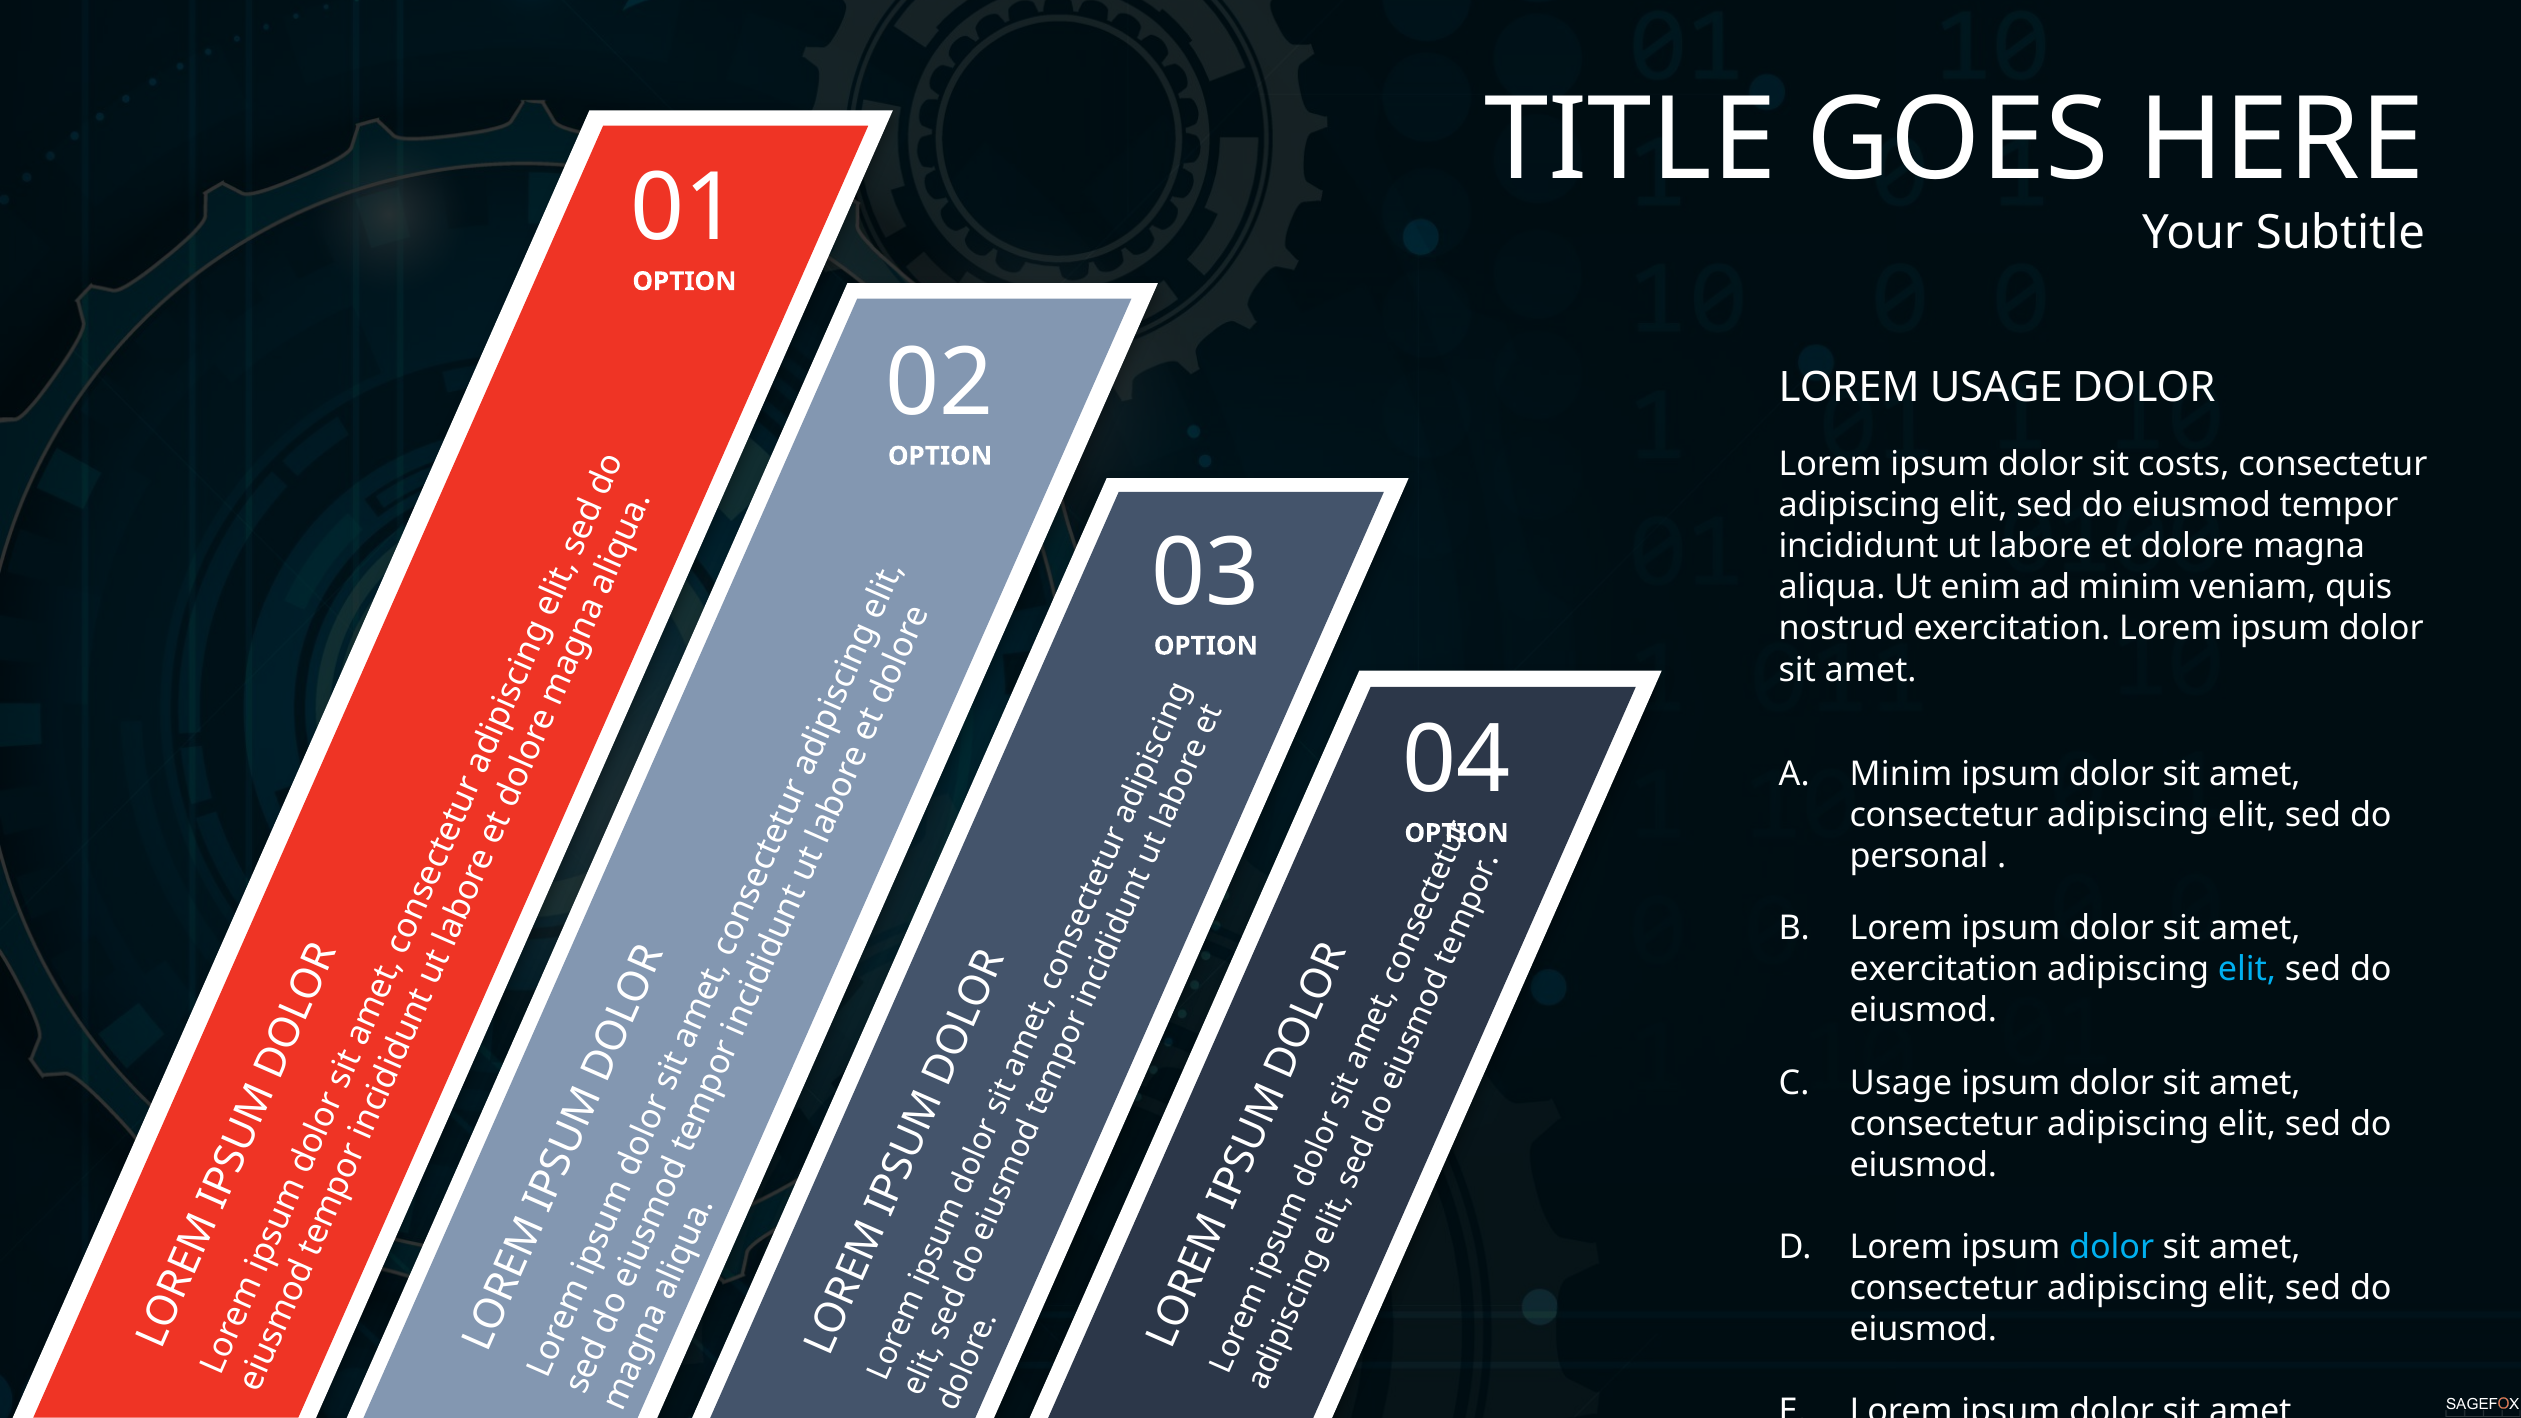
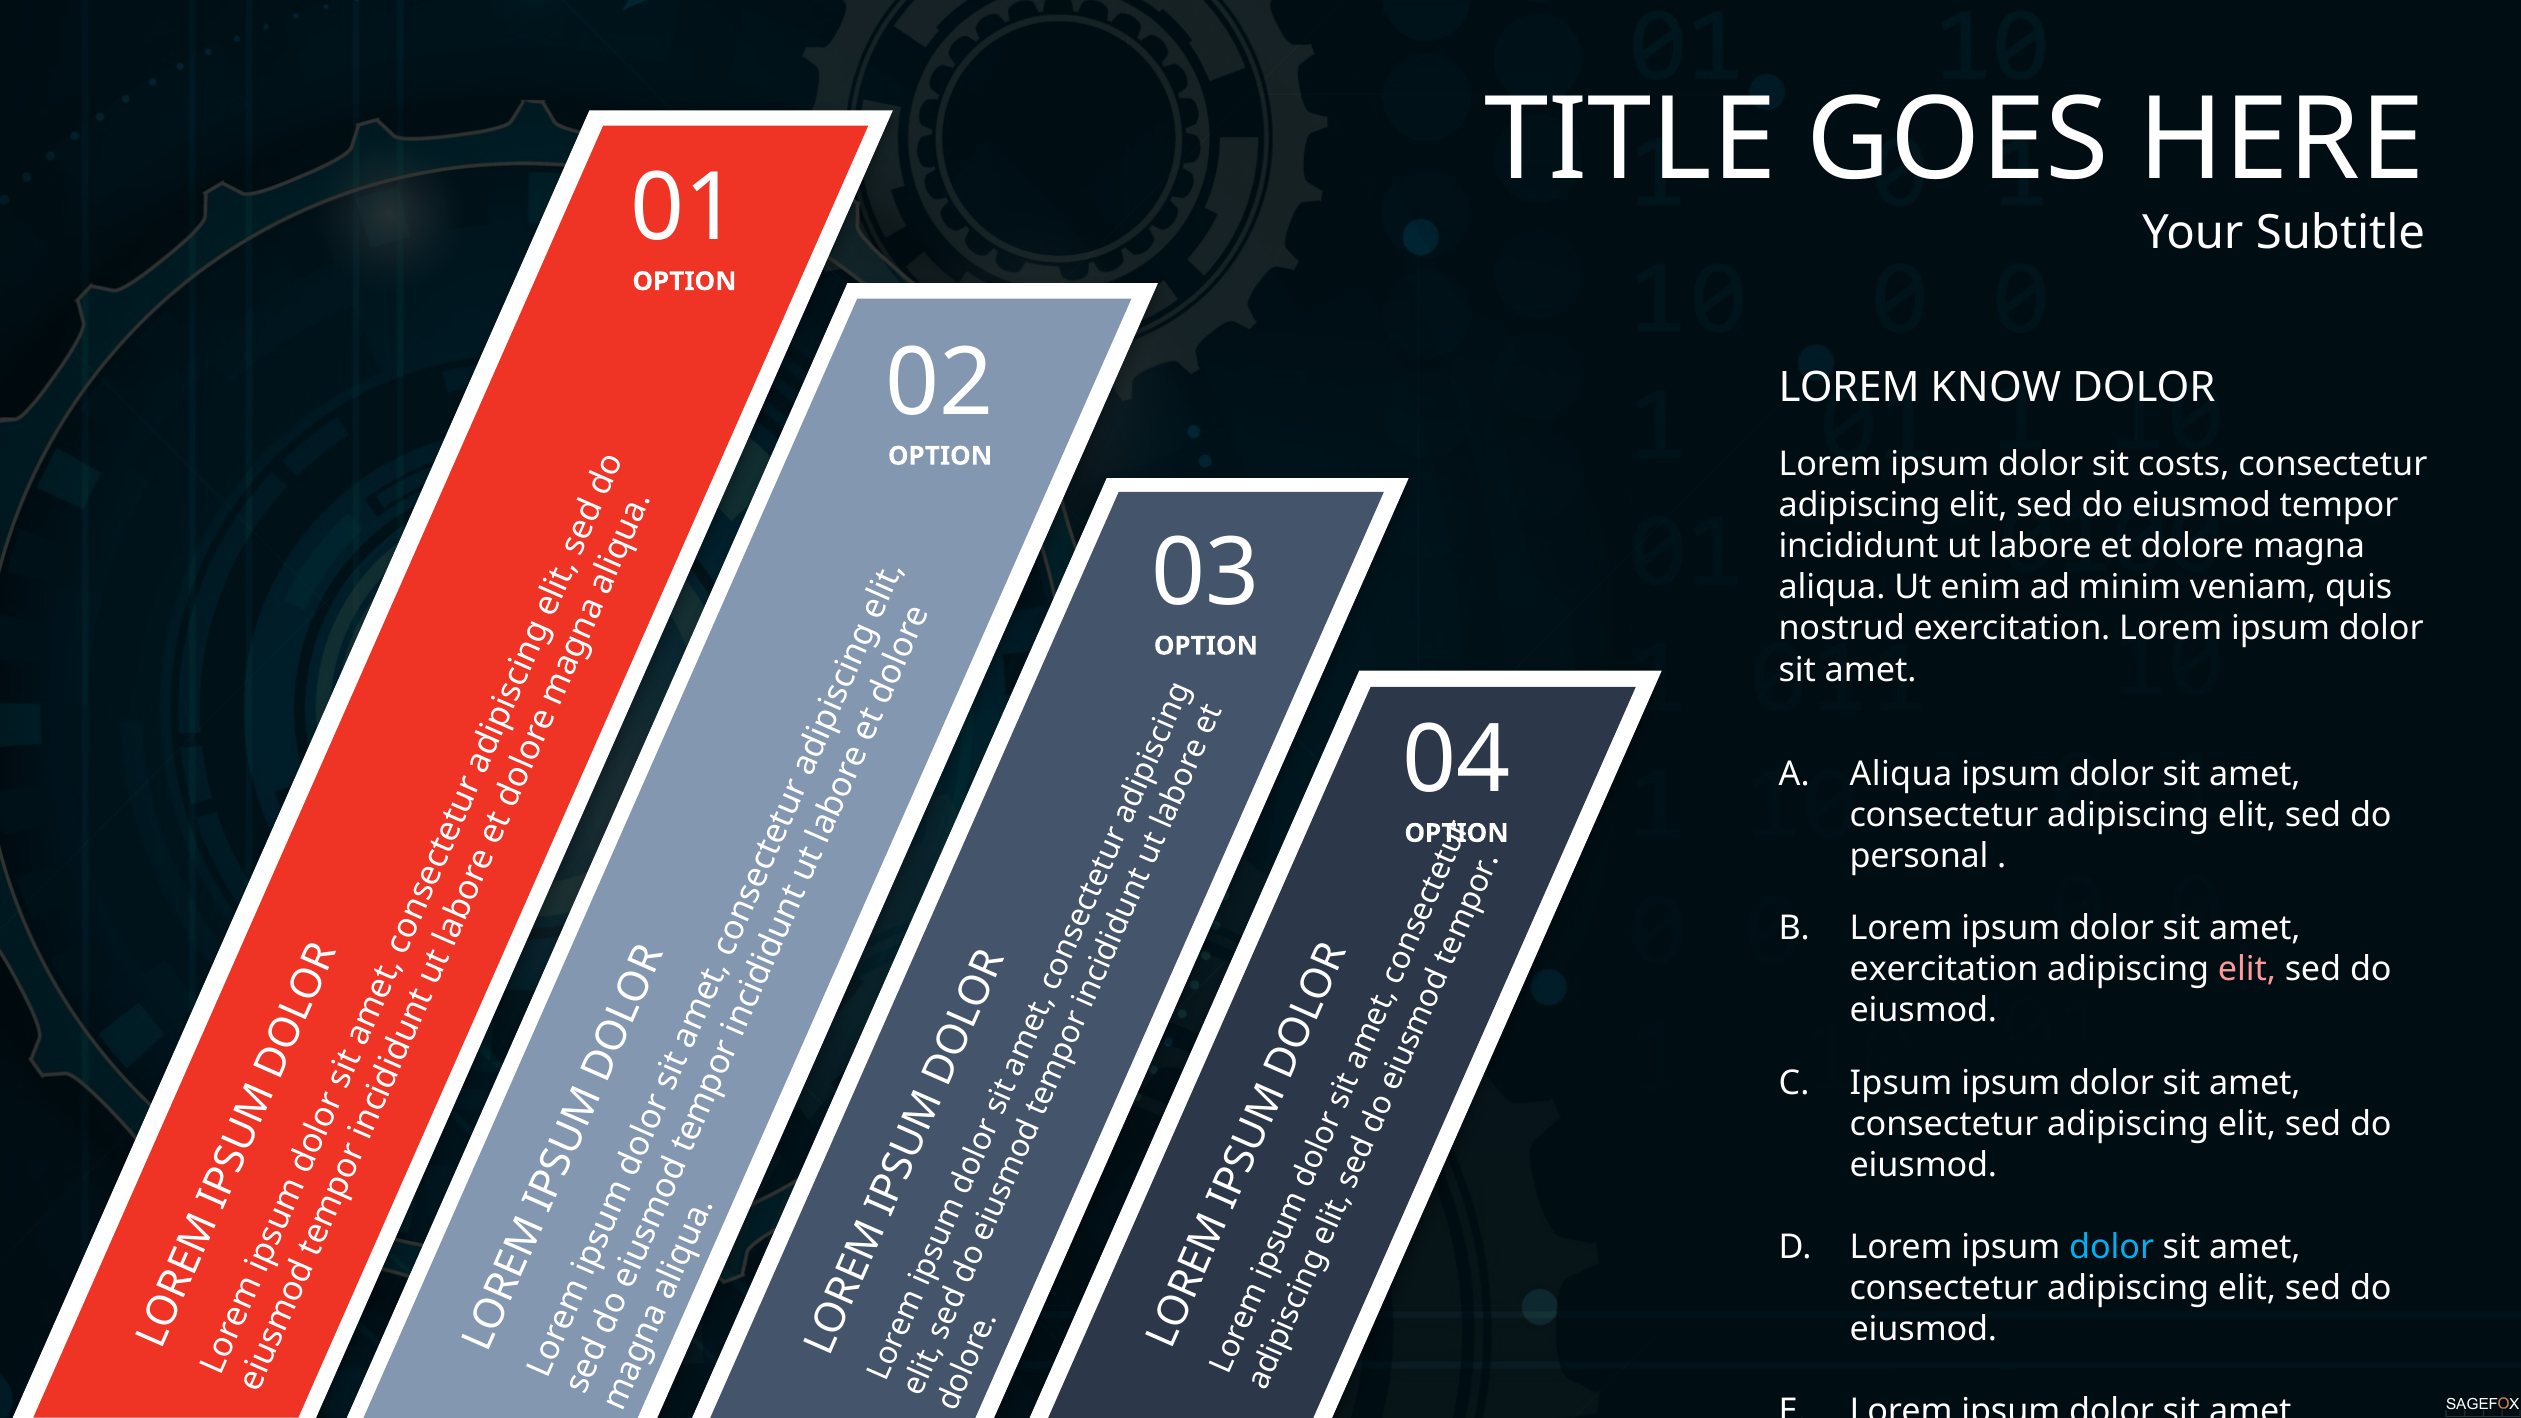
LOREM USAGE: USAGE -> KNOW
Minim at (1901, 774): Minim -> Aliqua
elit at (2247, 969) colour: light blue -> pink
Usage at (1901, 1083): Usage -> Ipsum
